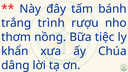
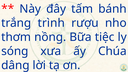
khẩn: khẩn -> sóng
